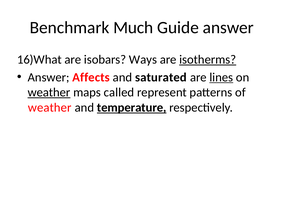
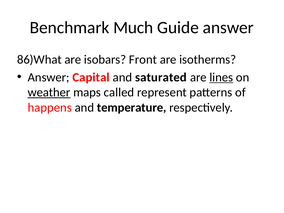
16)What: 16)What -> 86)What
Ways: Ways -> Front
isotherms underline: present -> none
Affects: Affects -> Capital
weather at (50, 108): weather -> happens
temperature underline: present -> none
